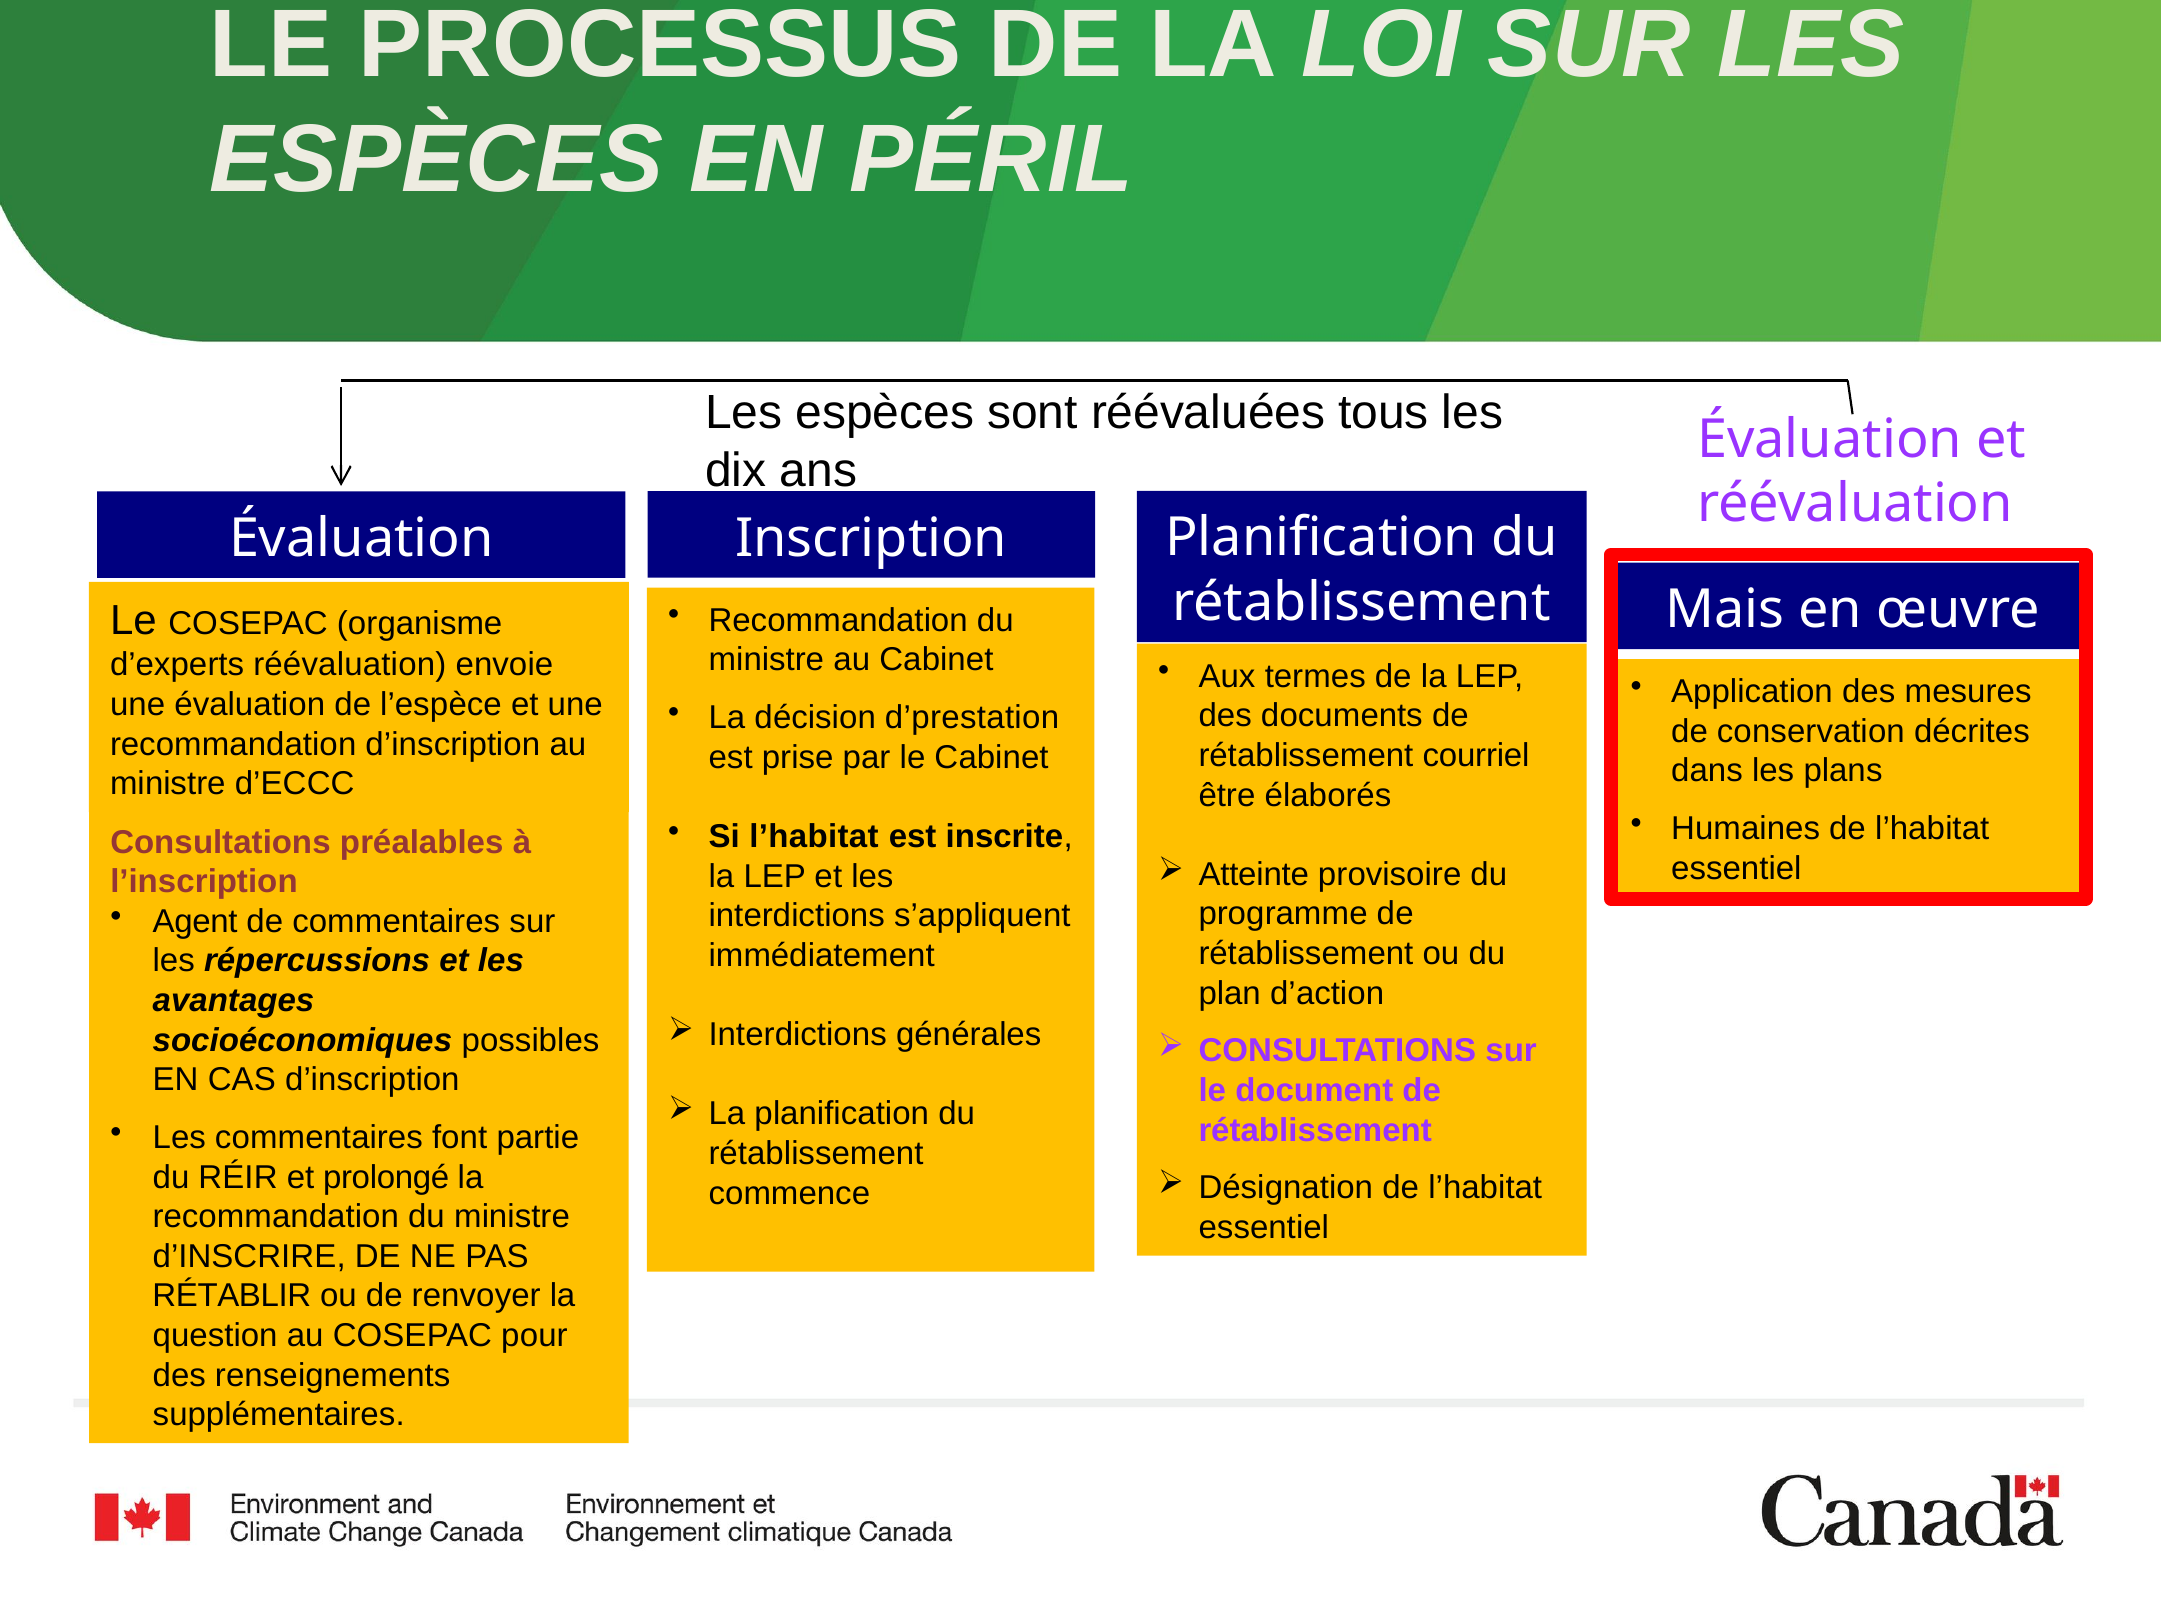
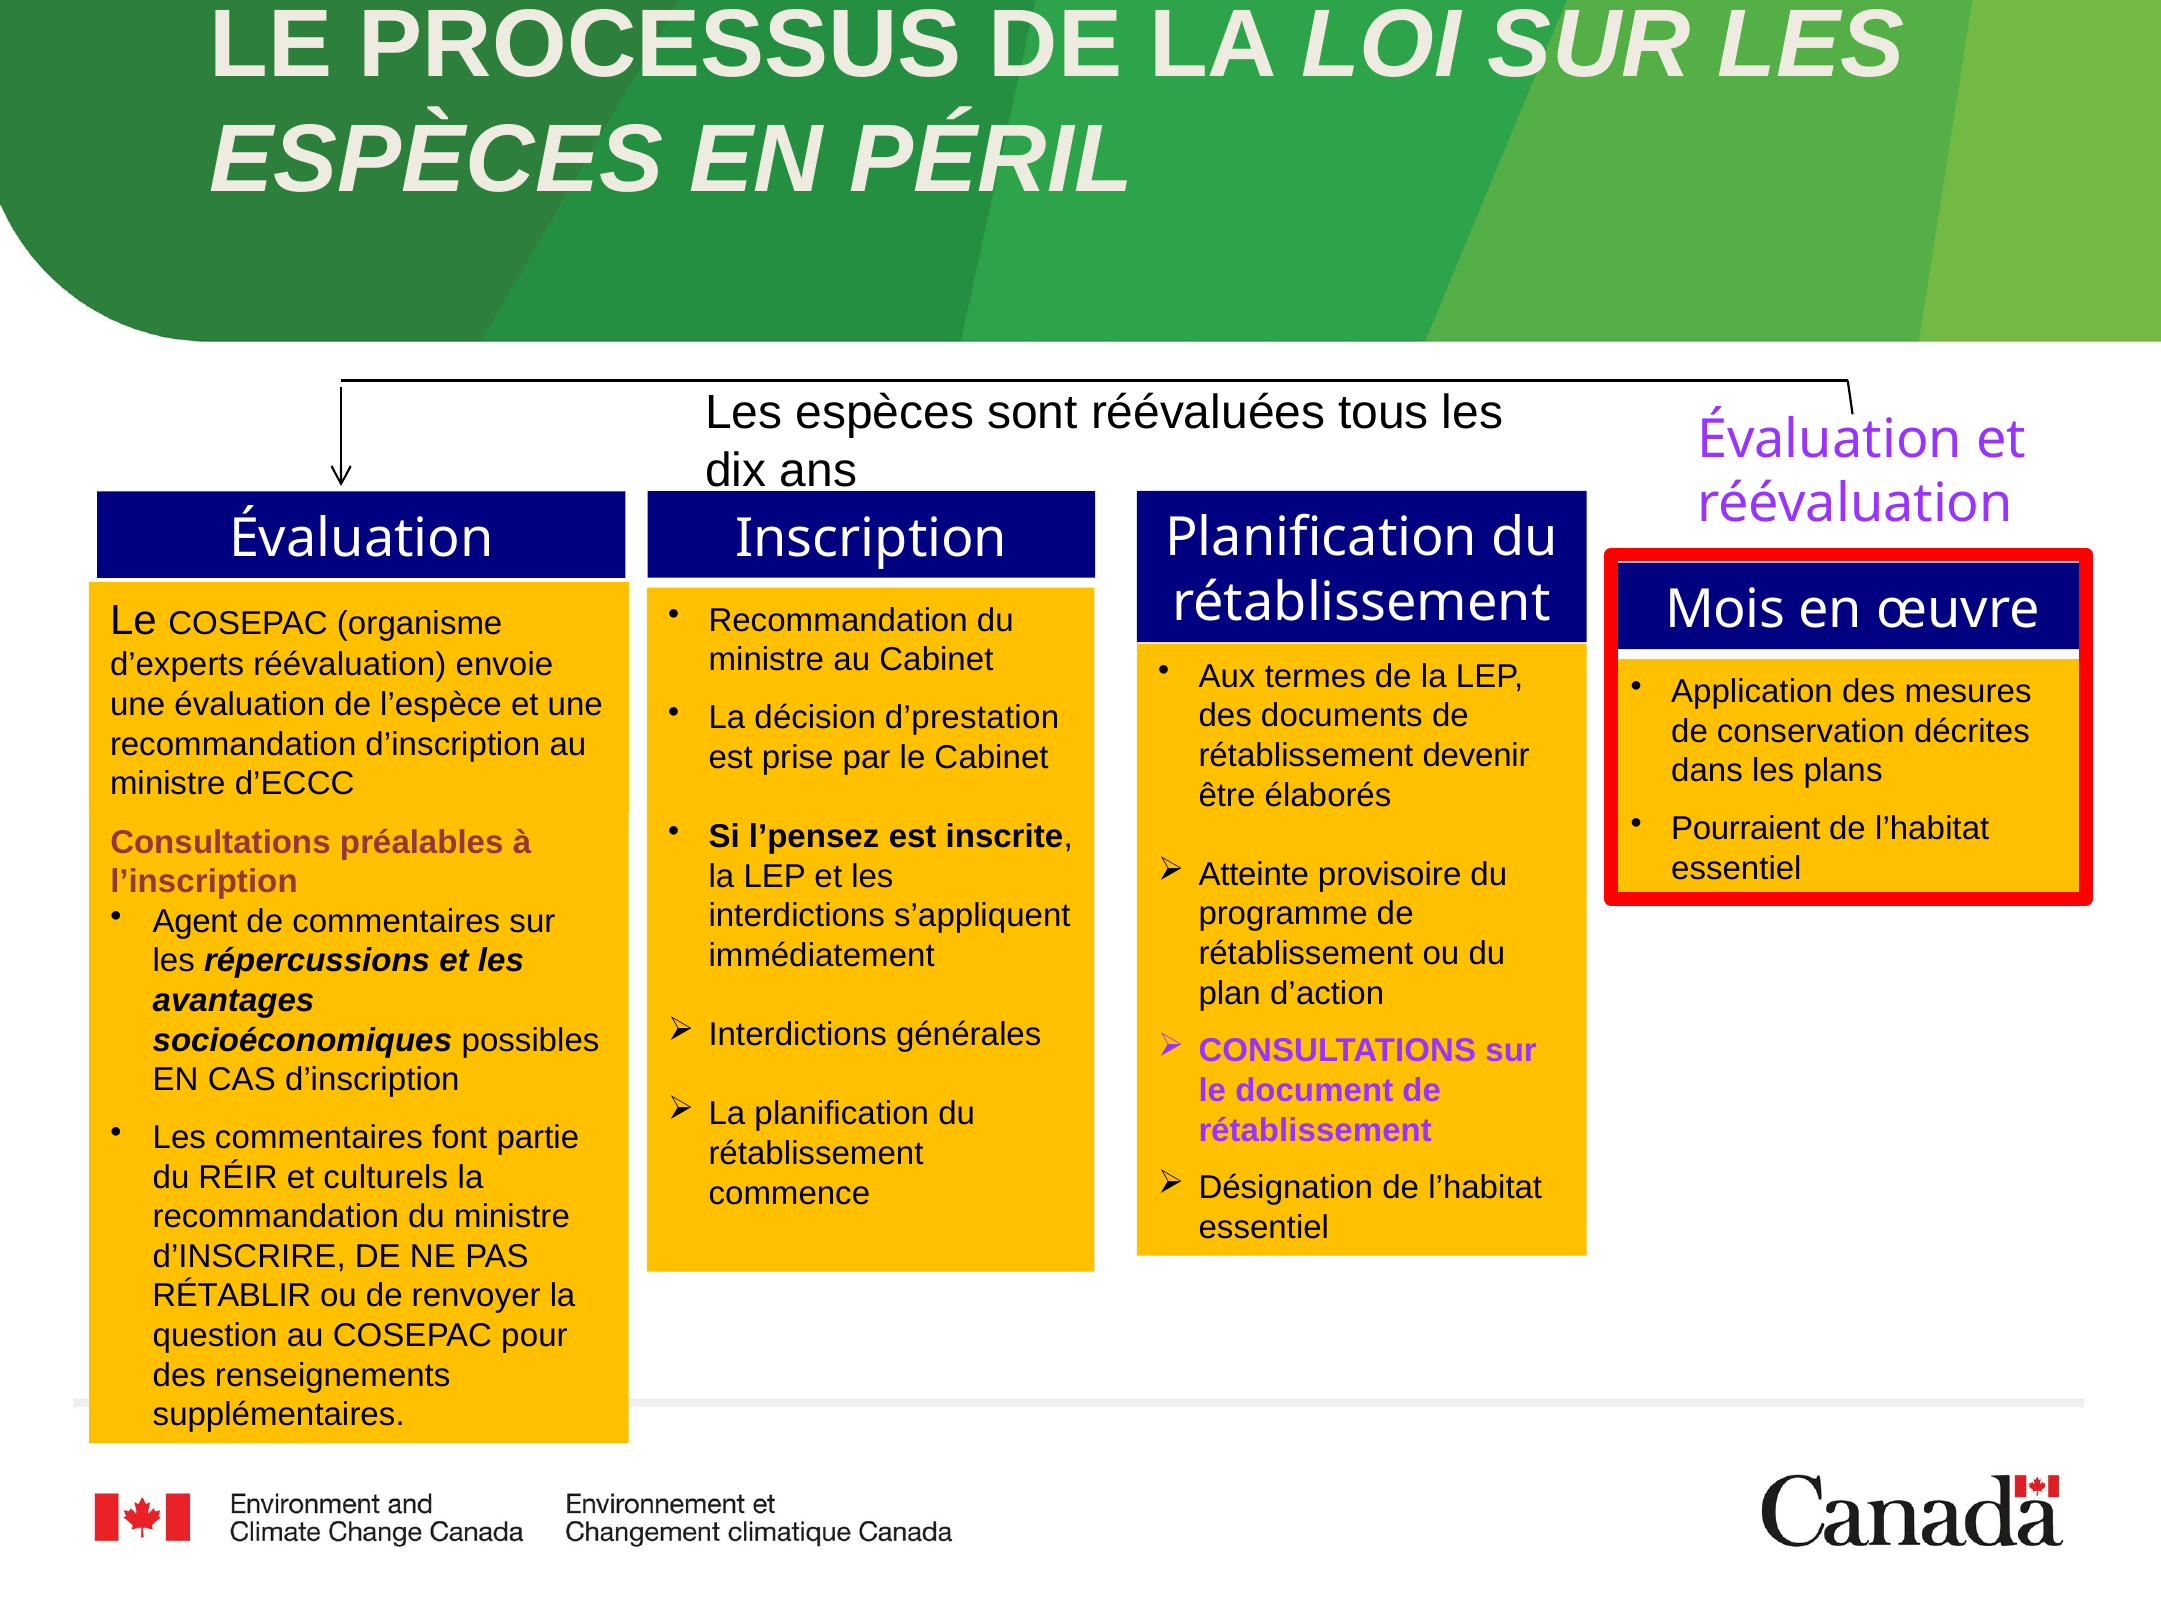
Mais: Mais -> Mois
courriel: courriel -> devenir
Humaines: Humaines -> Pourraient
Si l’habitat: l’habitat -> l’pensez
prolongé: prolongé -> culturels
